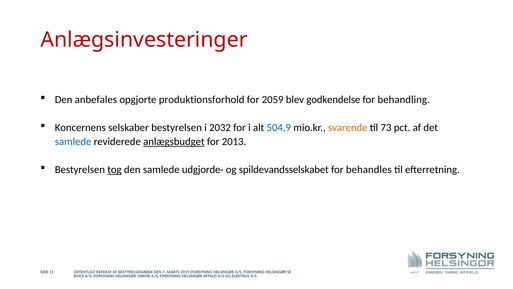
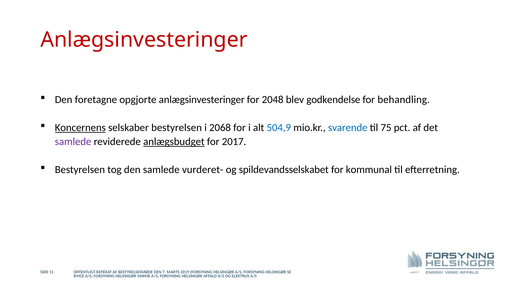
anbefales: anbefales -> foretagne
opgjorte produktionsforhold: produktionsforhold -> anlægsinvesteringer
2059: 2059 -> 2048
Koncernens underline: none -> present
2032: 2032 -> 2068
svarende colour: orange -> blue
73: 73 -> 75
samlede at (73, 141) colour: blue -> purple
2013: 2013 -> 2017
tog underline: present -> none
udgjorde-: udgjorde- -> vurderet-
behandles: behandles -> kommunal
